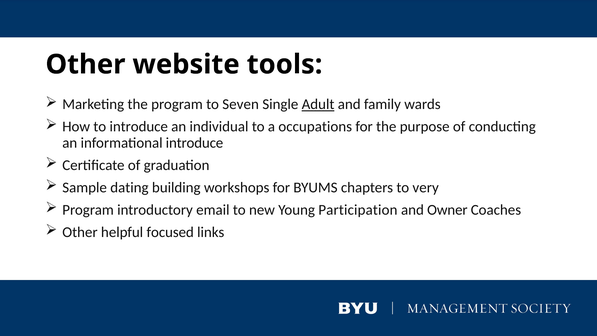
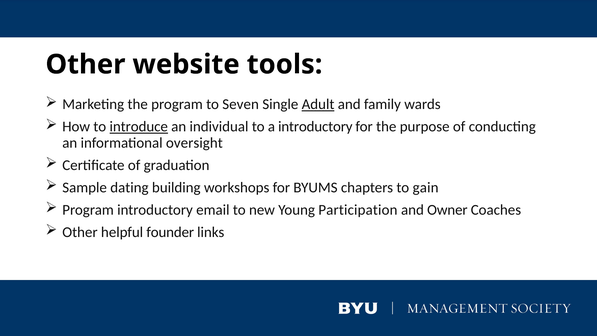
introduce at (139, 127) underline: none -> present
a occupations: occupations -> introductory
informational introduce: introduce -> oversight
very: very -> gain
focused: focused -> founder
